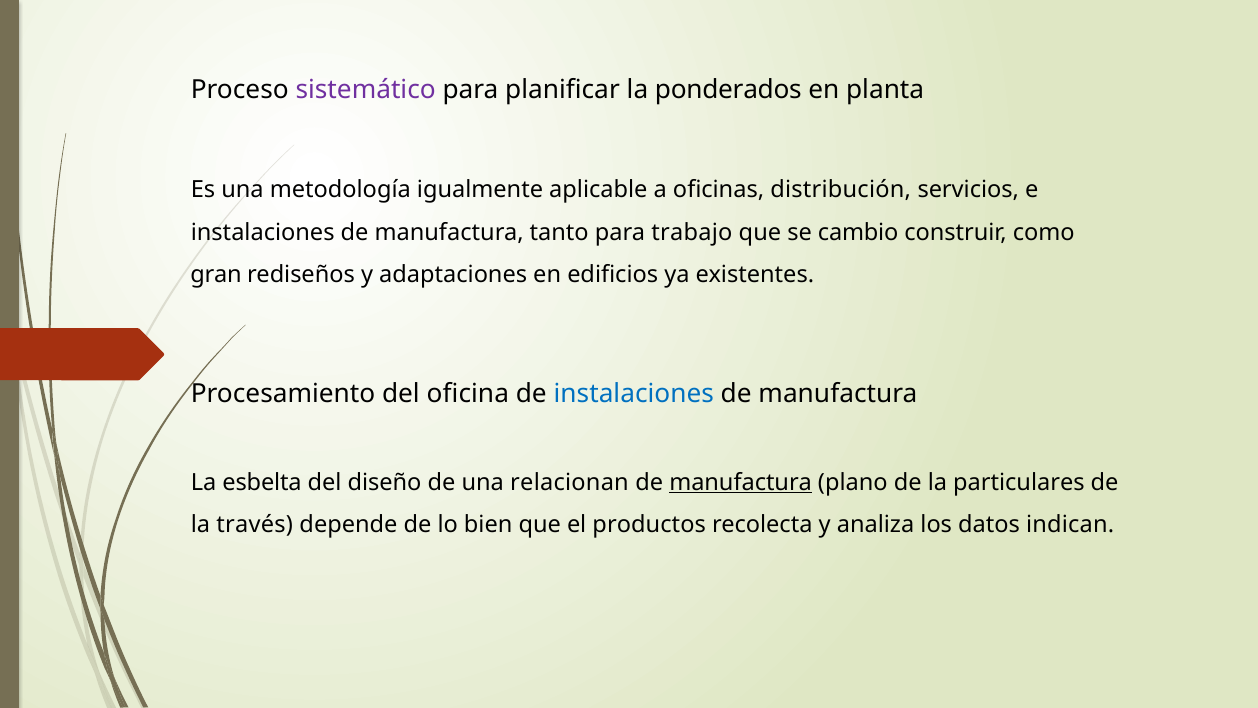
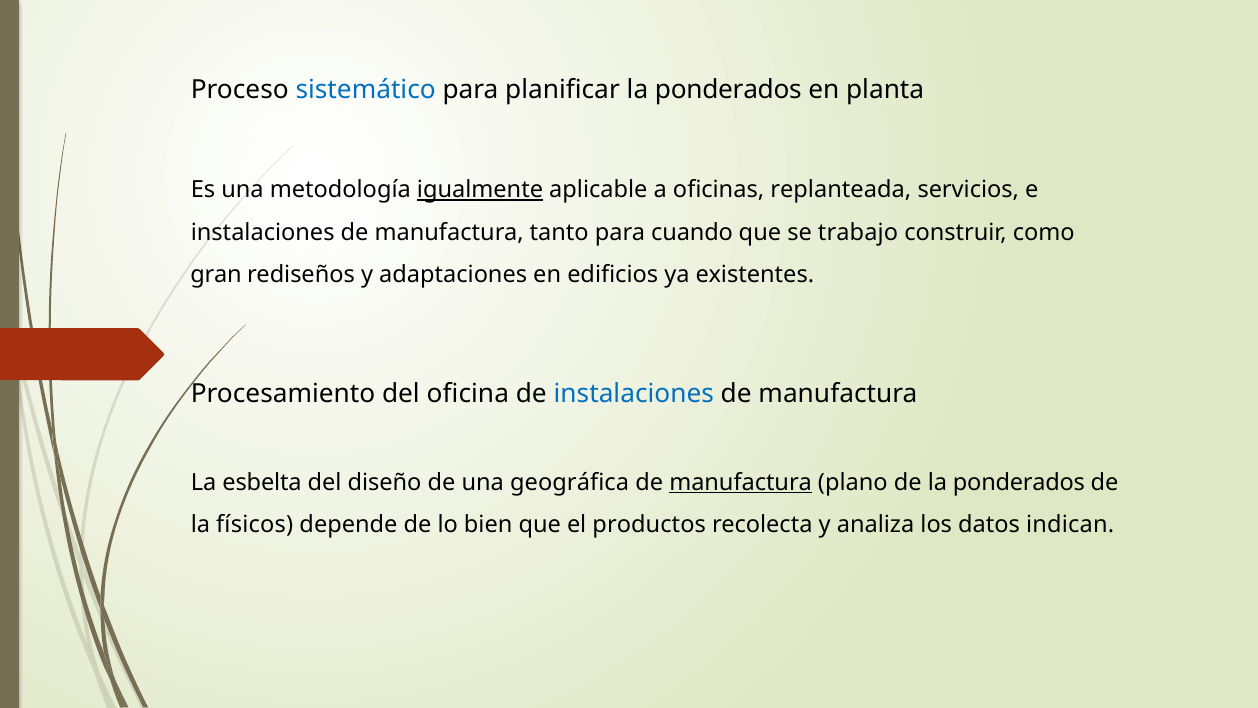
sistemático colour: purple -> blue
igualmente underline: none -> present
distribución: distribución -> replanteada
trabajo: trabajo -> cuando
cambio: cambio -> trabajo
relacionan: relacionan -> geográfica
de la particulares: particulares -> ponderados
través: través -> físicos
